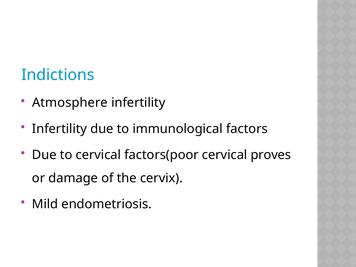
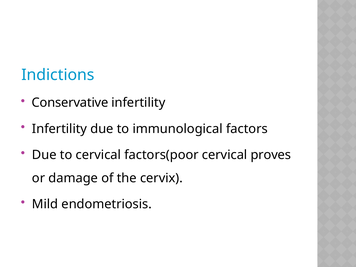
Atmosphere: Atmosphere -> Conservative
